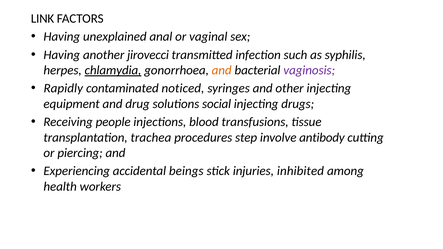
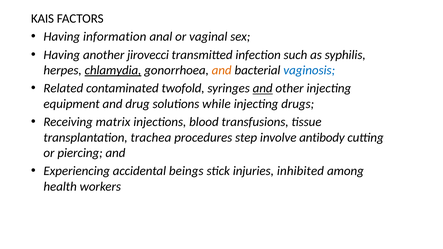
LINK: LINK -> KAIS
unexplained: unexplained -> information
vaginosis colour: purple -> blue
Rapidly: Rapidly -> Related
noticed: noticed -> twofold
and at (263, 88) underline: none -> present
social: social -> while
people: people -> matrix
